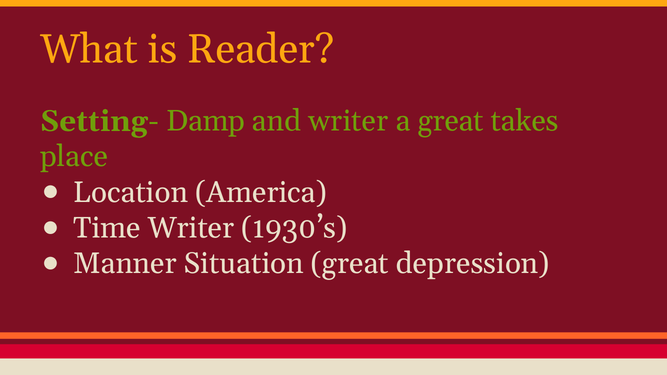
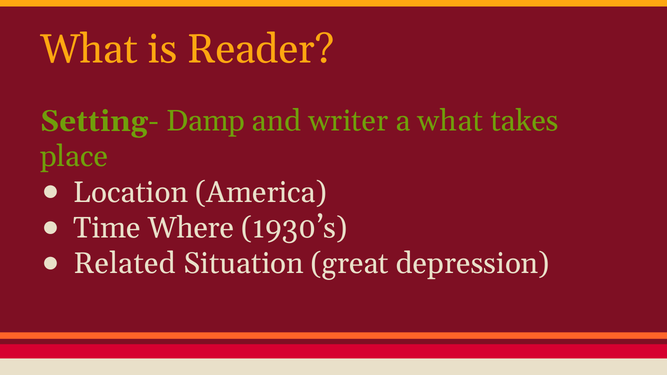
a great: great -> what
Time Writer: Writer -> Where
Manner: Manner -> Related
